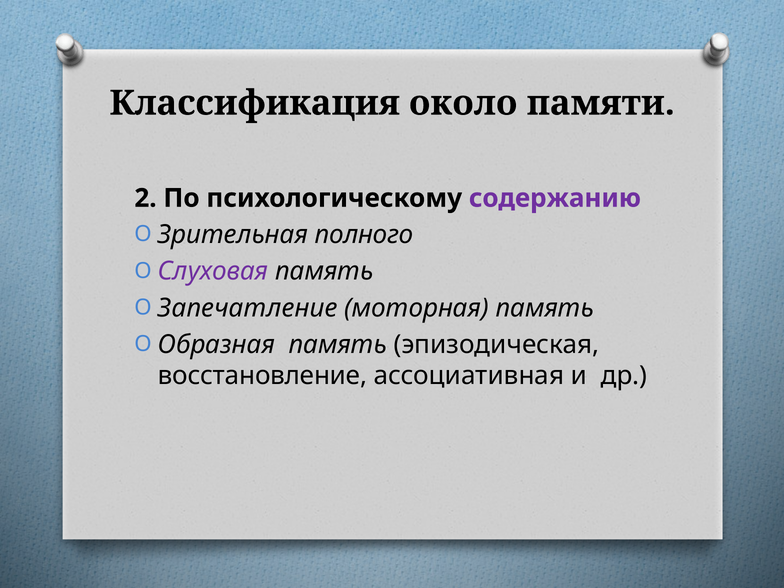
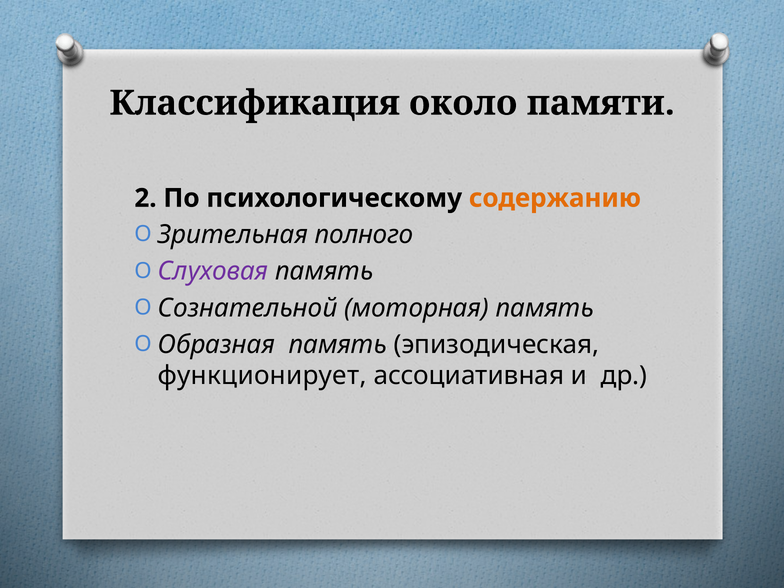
содержанию colour: purple -> orange
Запечатление: Запечатление -> Сознательной
восстановление: восстановление -> функционирует
